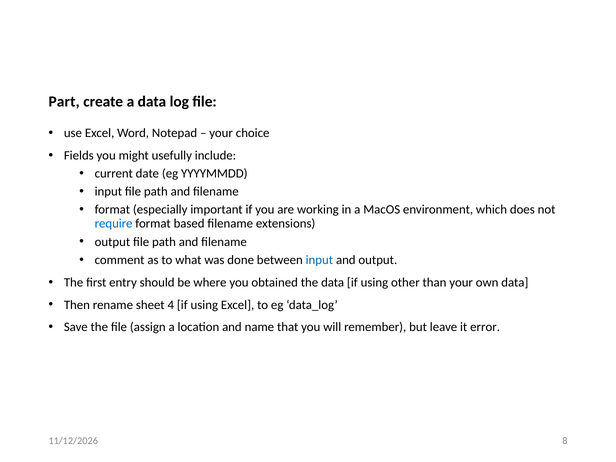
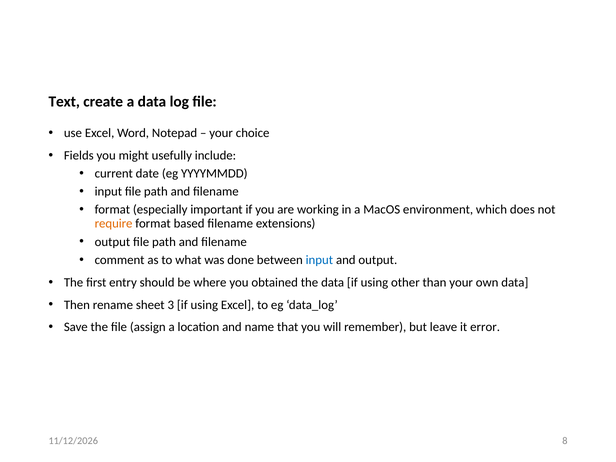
Part: Part -> Text
require colour: blue -> orange
4: 4 -> 3
